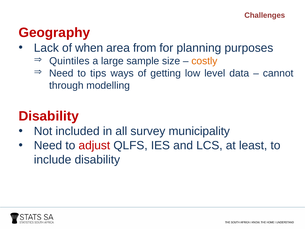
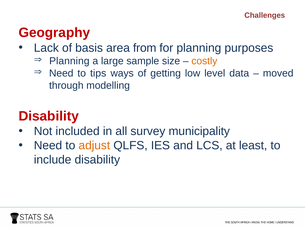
when: when -> basis
Quintiles at (69, 61): Quintiles -> Planning
cannot: cannot -> moved
adjust colour: red -> orange
